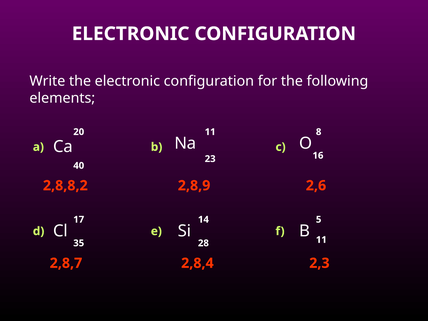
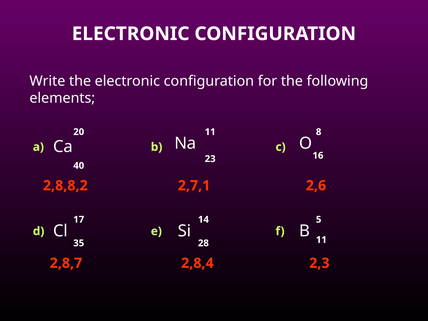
2,8,9: 2,8,9 -> 2,7,1
